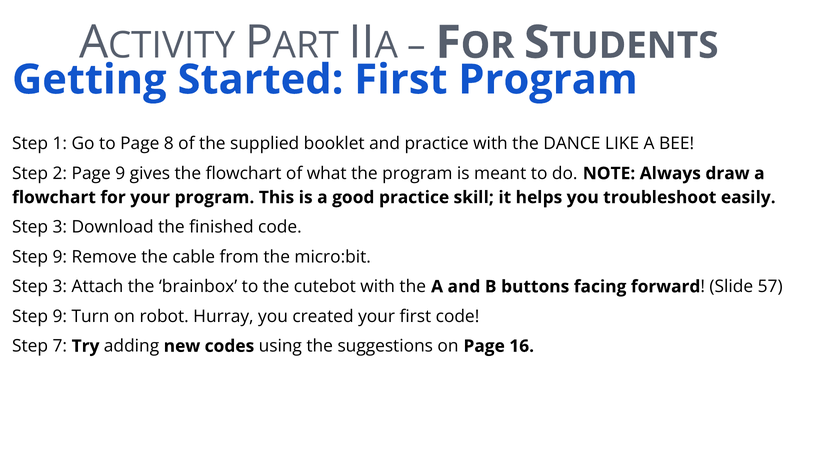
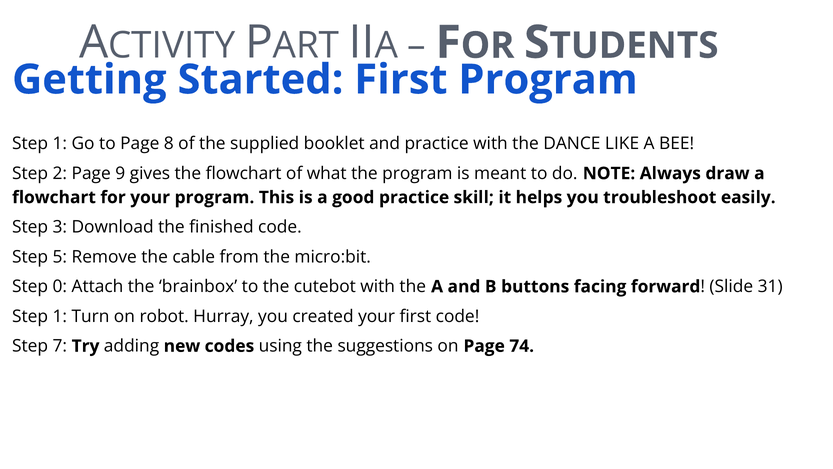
9 at (60, 257): 9 -> 5
3 at (60, 286): 3 -> 0
57: 57 -> 31
9 at (60, 316): 9 -> 1
16: 16 -> 74
